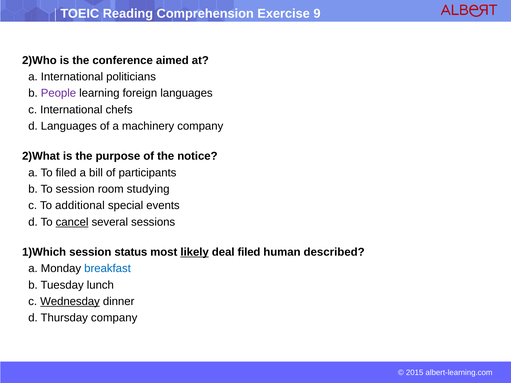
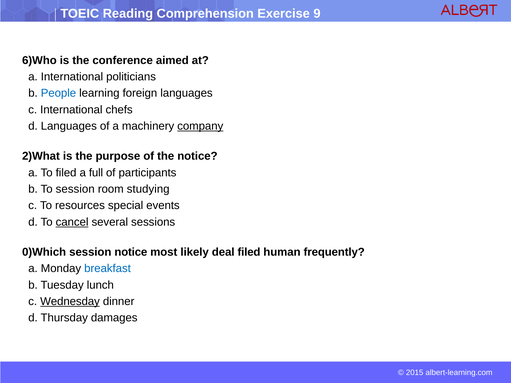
2)Who: 2)Who -> 6)Who
People colour: purple -> blue
company at (200, 126) underline: none -> present
bill: bill -> full
additional: additional -> resources
1)Which: 1)Which -> 0)Which
session status: status -> notice
likely underline: present -> none
described: described -> frequently
Thursday company: company -> damages
